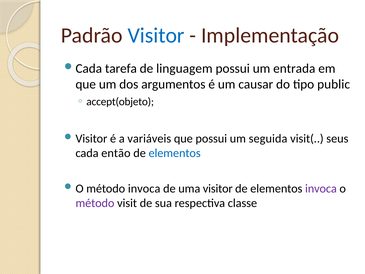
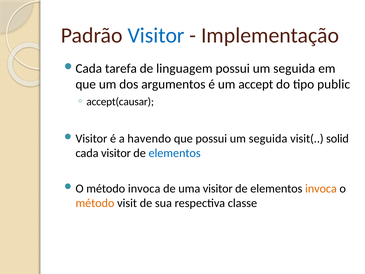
entrada at (294, 68): entrada -> seguida
causar: causar -> accept
accept(objeto: accept(objeto -> accept(causar
variáveis: variáveis -> havendo
seus: seus -> solid
cada então: então -> visitor
invoca at (321, 188) colour: purple -> orange
método at (95, 203) colour: purple -> orange
